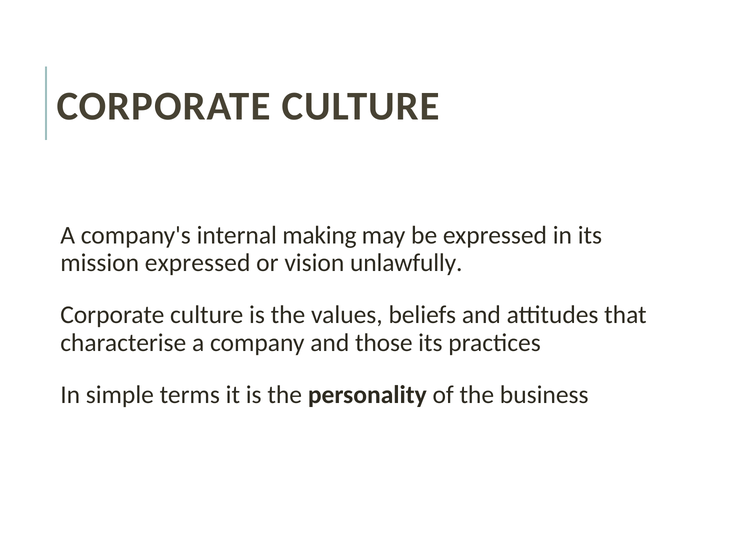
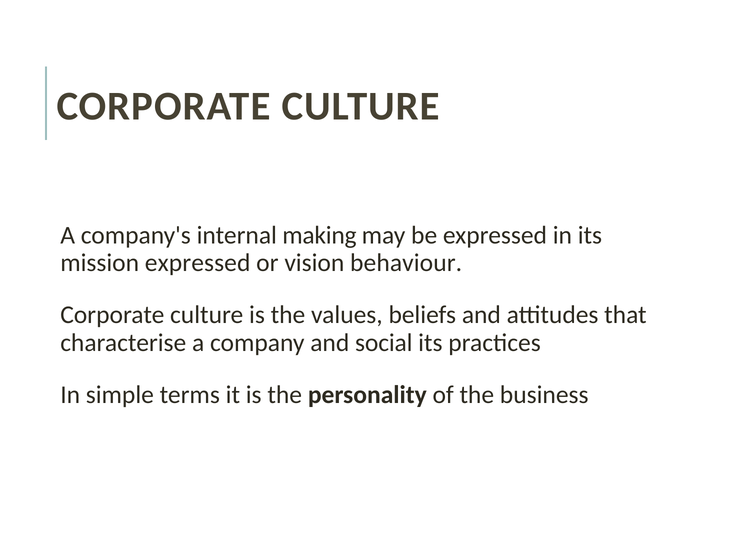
unlawfully: unlawfully -> behaviour
those: those -> social
